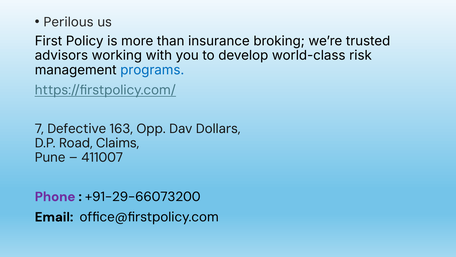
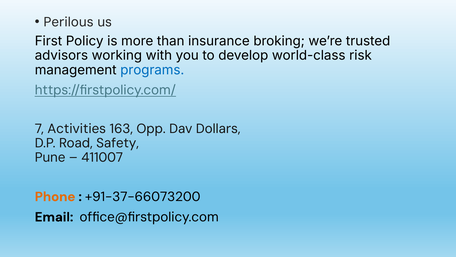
Defective: Defective -> Activities
Claims: Claims -> Safety
Phone colour: purple -> orange
+91-29-66073200: +91-29-66073200 -> +91-37-66073200
